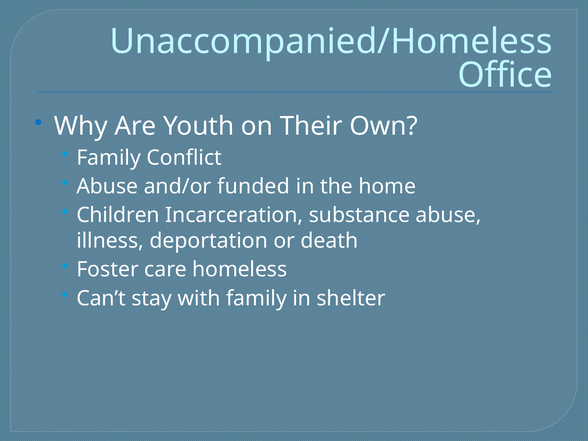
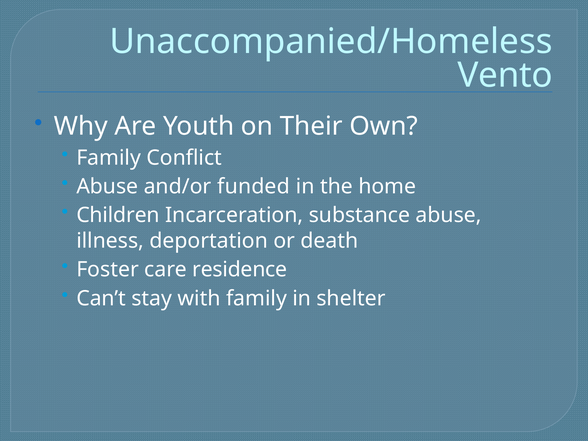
Office: Office -> Vento
homeless: homeless -> residence
